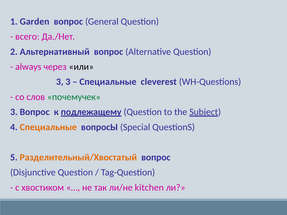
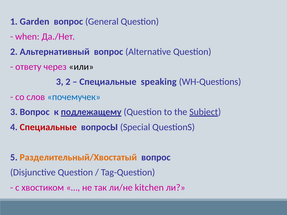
всего: всего -> when
always: always -> ответу
3 3: 3 -> 2
cleverest: cleverest -> speaking
почемучек colour: green -> blue
Специальные at (48, 127) colour: orange -> red
